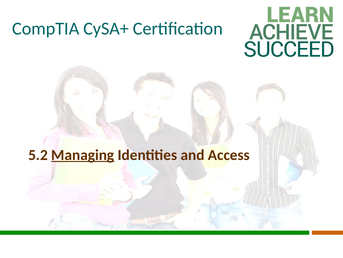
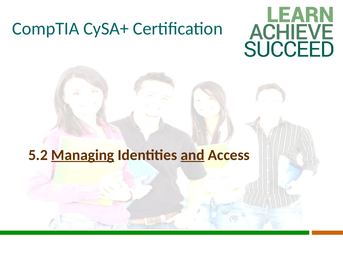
and underline: none -> present
